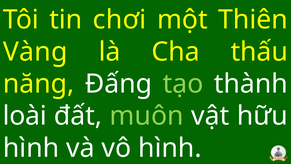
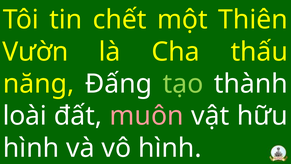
chơi: chơi -> chết
Vàng: Vàng -> Vườn
muôn colour: light green -> pink
